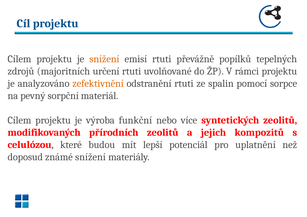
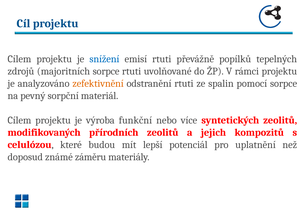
snížení at (104, 59) colour: orange -> blue
majoritních určení: určení -> sorpce
známé snížení: snížení -> záměru
